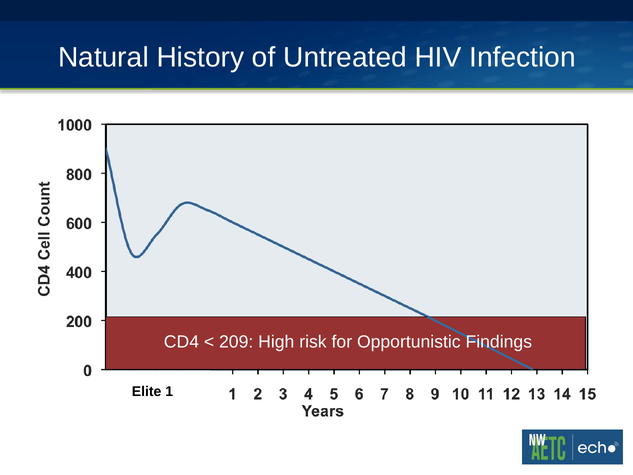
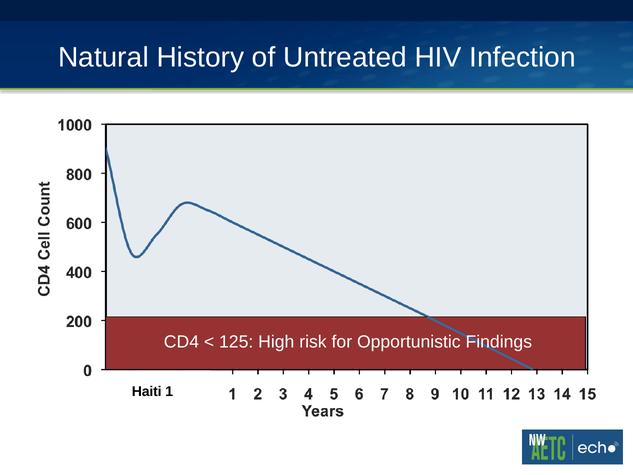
209: 209 -> 125
Elite: Elite -> Haiti
